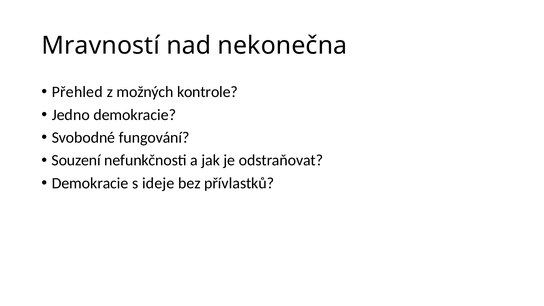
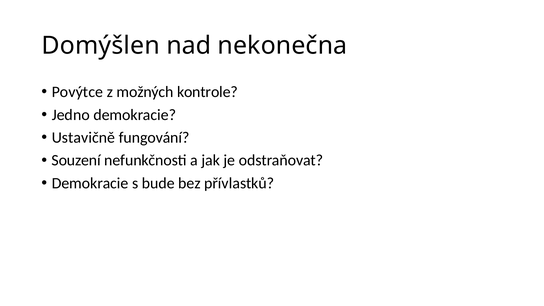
Mravností: Mravností -> Domýšlen
Přehled: Přehled -> Povýtce
Svobodné: Svobodné -> Ustavičně
ideje: ideje -> bude
